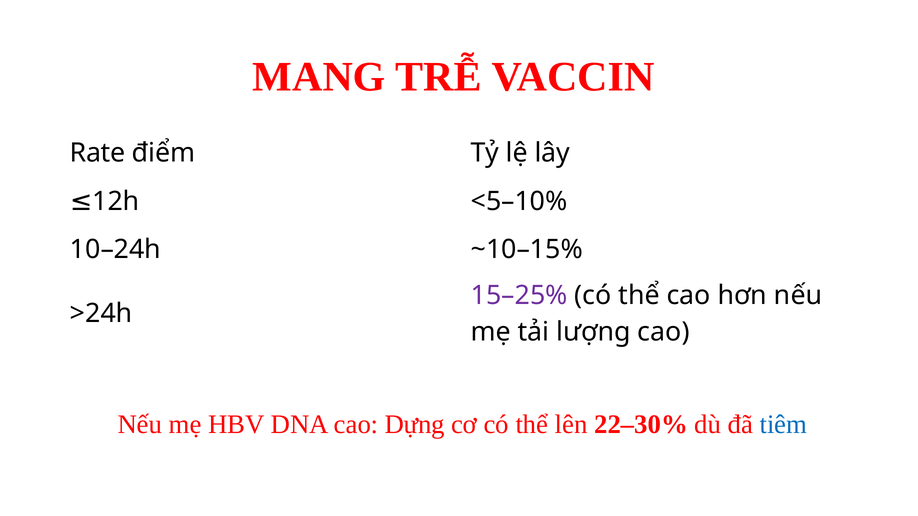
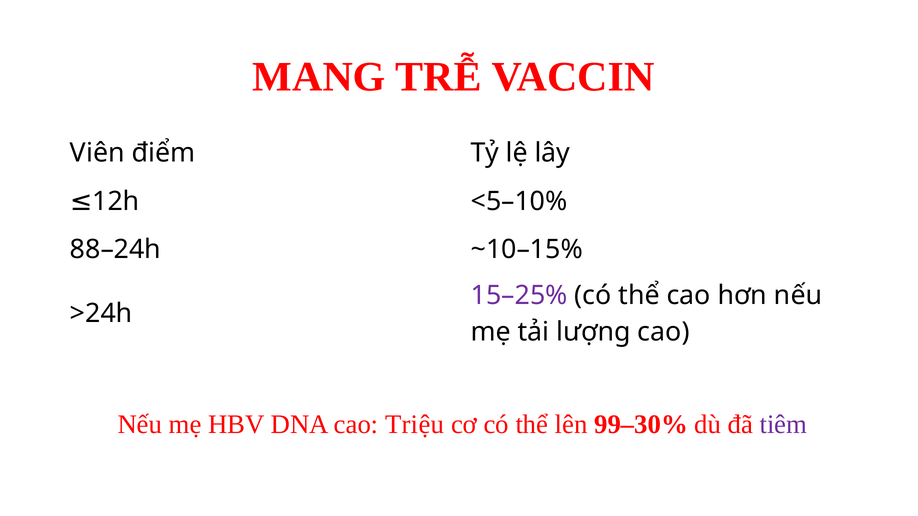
Rate: Rate -> Viên
10–24h: 10–24h -> 88–24h
Dựng: Dựng -> Triệu
22–30%: 22–30% -> 99–30%
tiêm colour: blue -> purple
